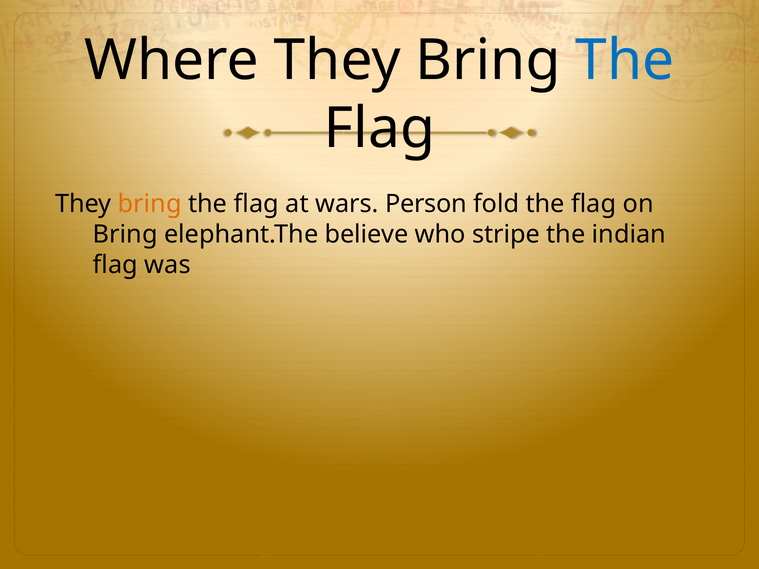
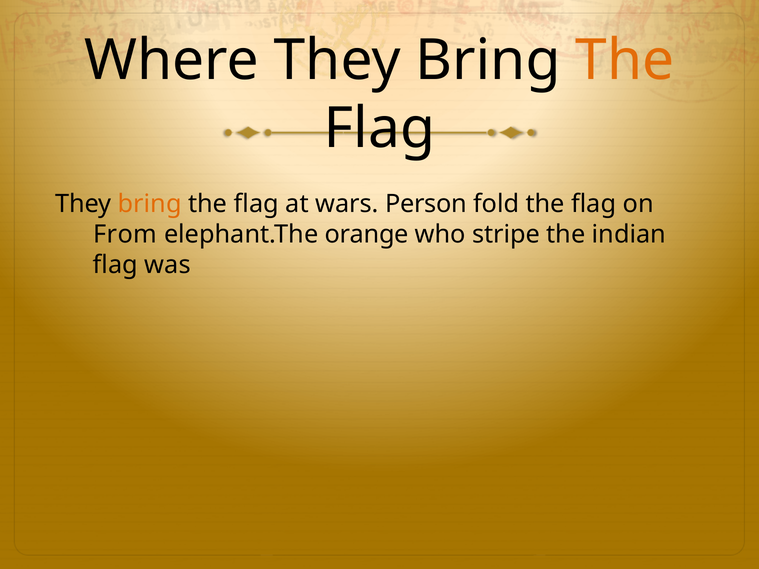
The at (625, 60) colour: blue -> orange
Bring at (125, 235): Bring -> From
believe: believe -> orange
